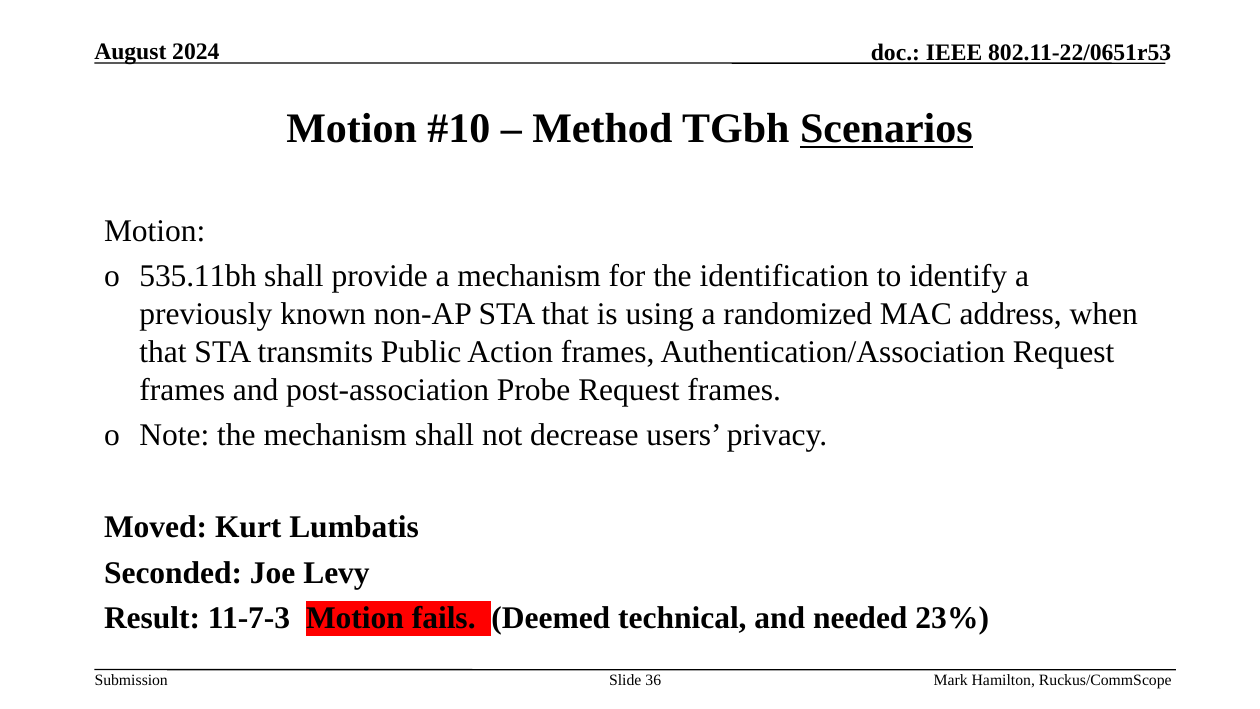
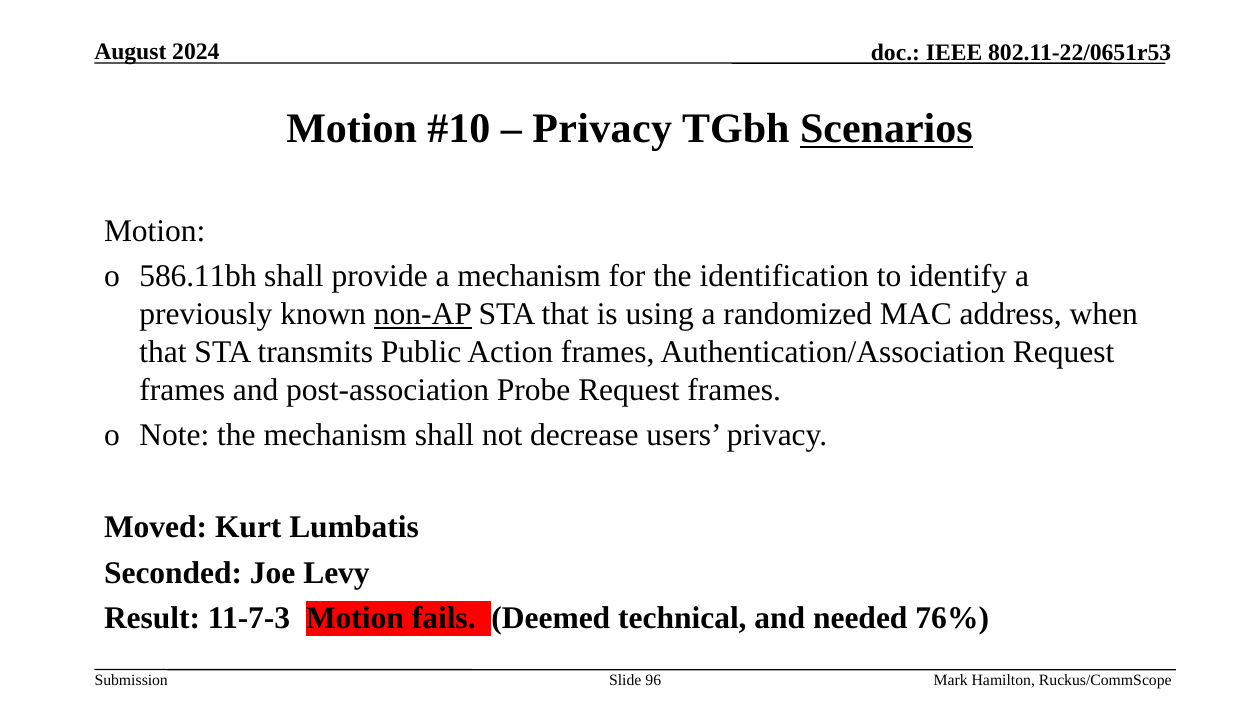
Method at (602, 129): Method -> Privacy
535.11bh: 535.11bh -> 586.11bh
non-AP underline: none -> present
23%: 23% -> 76%
36: 36 -> 96
